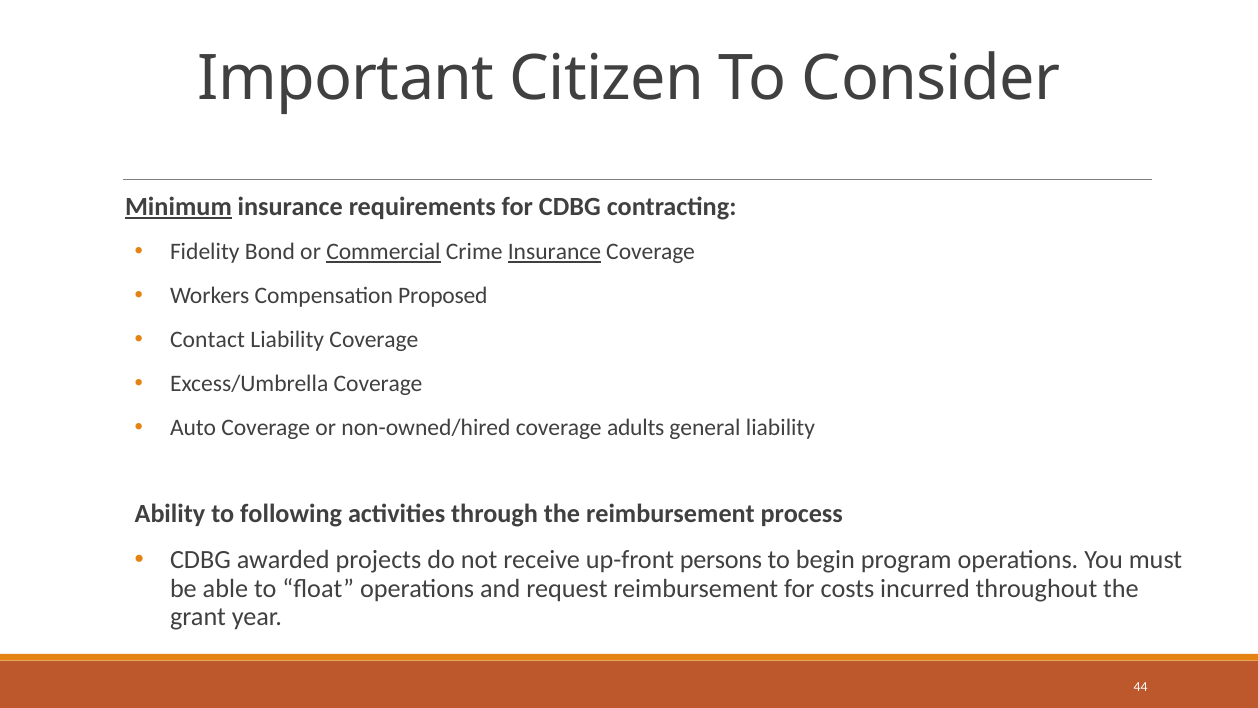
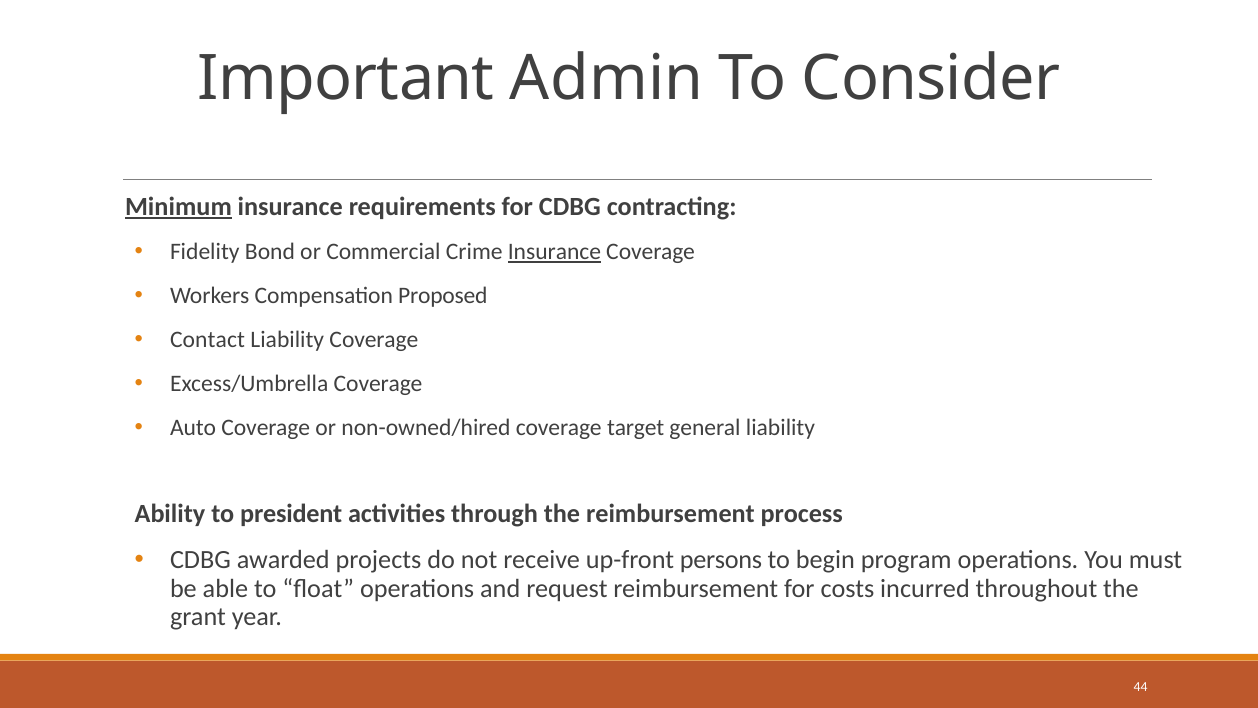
Citizen: Citizen -> Admin
Commercial underline: present -> none
adults: adults -> target
following: following -> president
